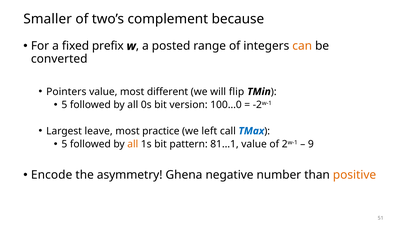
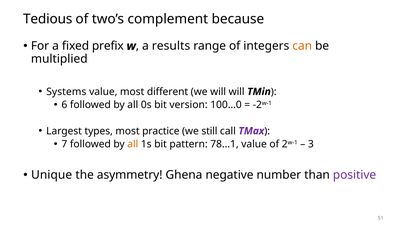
Smaller: Smaller -> Tedious
posted: posted -> results
converted: converted -> multiplied
Pointers: Pointers -> Systems
will flip: flip -> will
5 at (64, 105): 5 -> 6
leave: leave -> types
left: left -> still
TMax colour: blue -> purple
5 at (64, 144): 5 -> 7
81...1: 81...1 -> 78...1
9: 9 -> 3
Encode: Encode -> Unique
positive colour: orange -> purple
